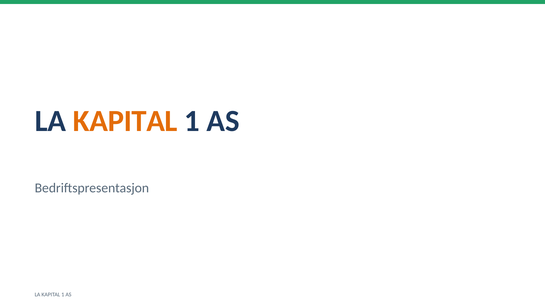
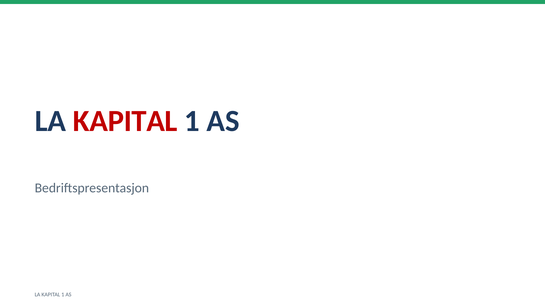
KAPITAL at (125, 121) colour: orange -> red
